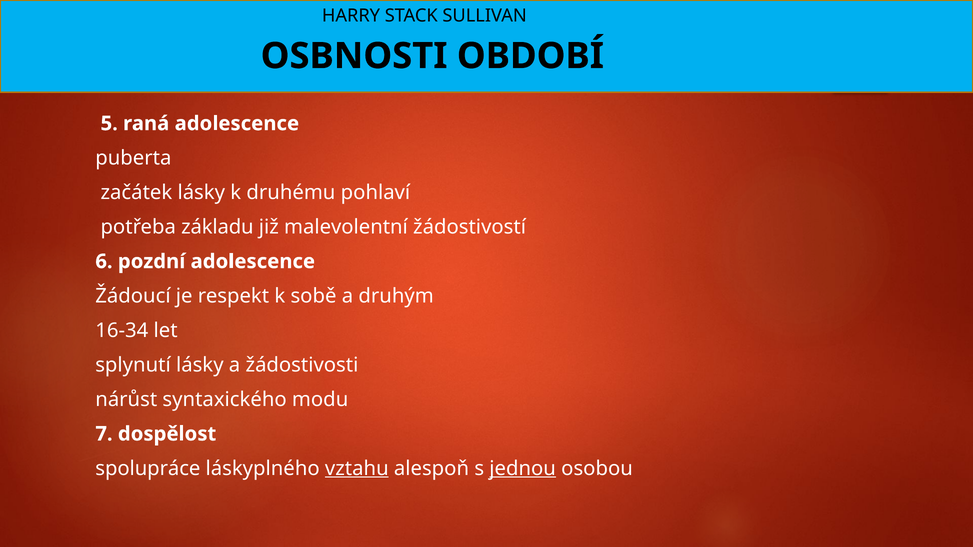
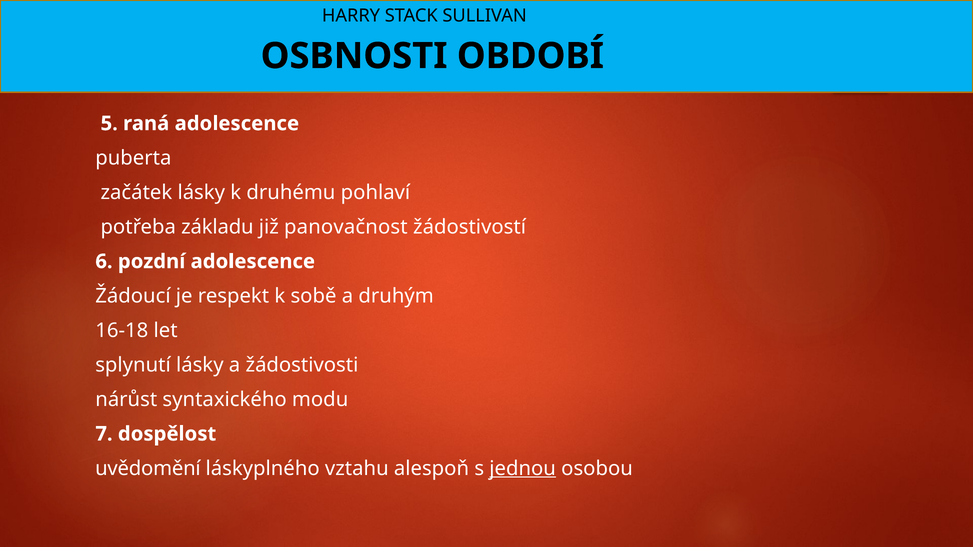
malevolentní: malevolentní -> panovačnost
16-34: 16-34 -> 16-18
spolupráce: spolupráce -> uvědomění
vztahu underline: present -> none
